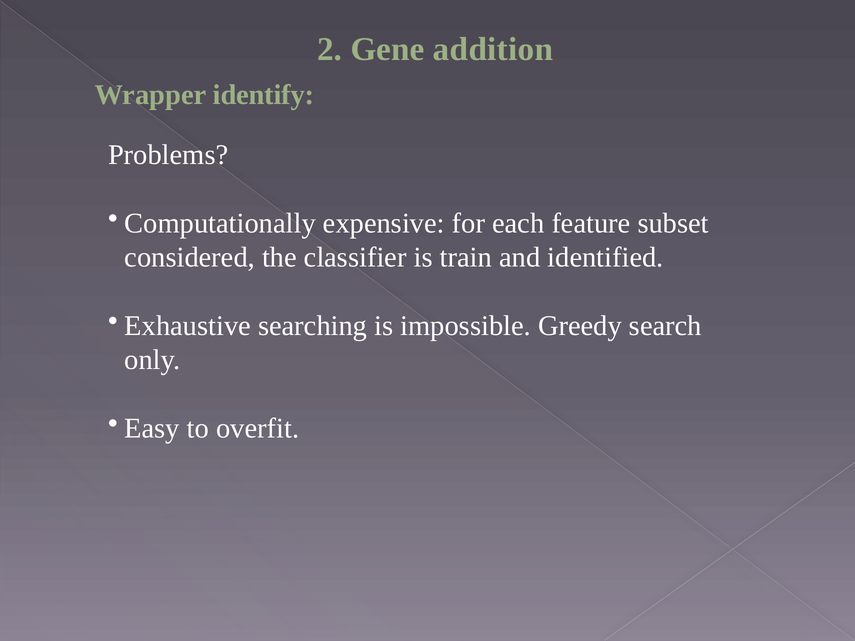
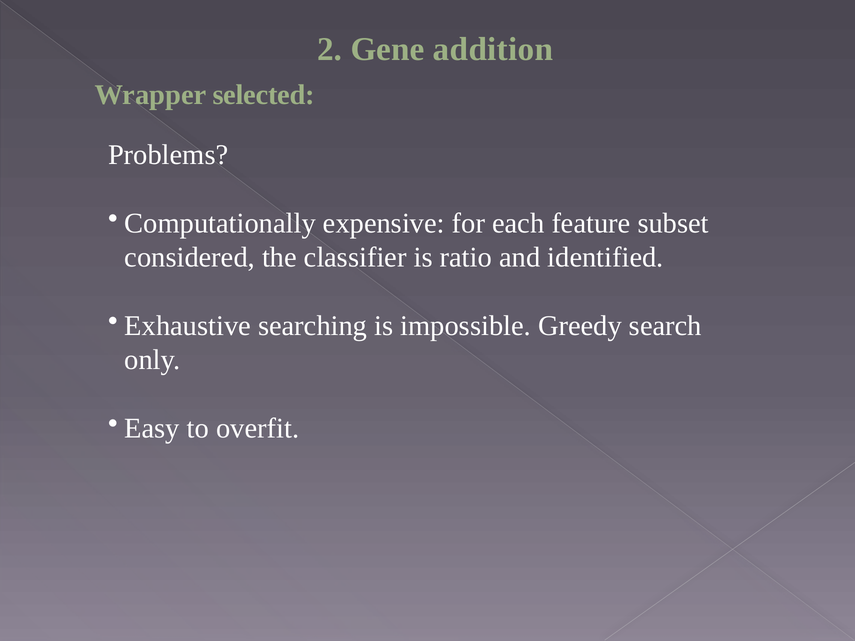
identify: identify -> selected
train: train -> ratio
